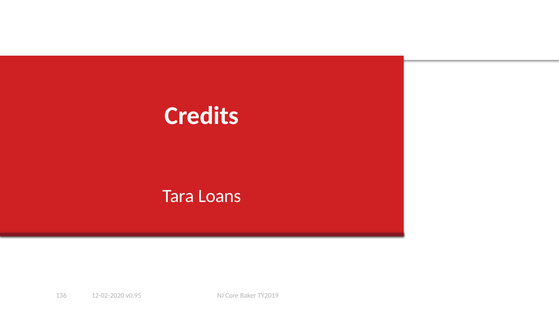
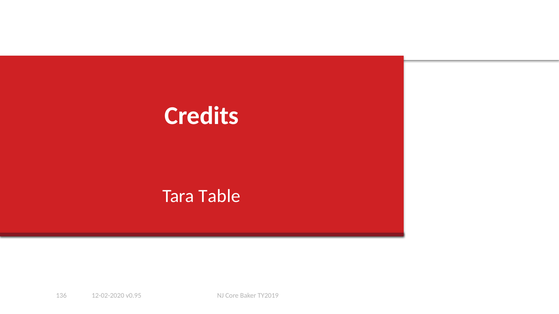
Loans: Loans -> Table
